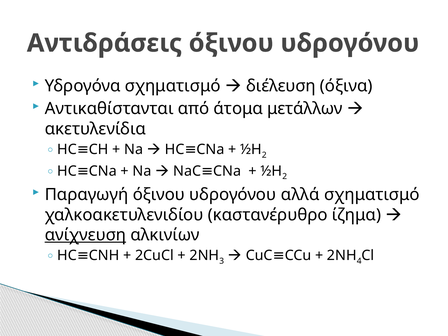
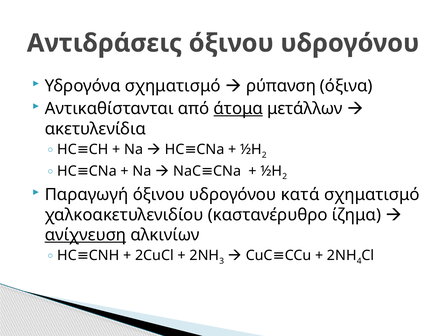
διέλευση: διέλευση -> ρύπανση
άτομα underline: none -> present
αλλά: αλλά -> κατά
